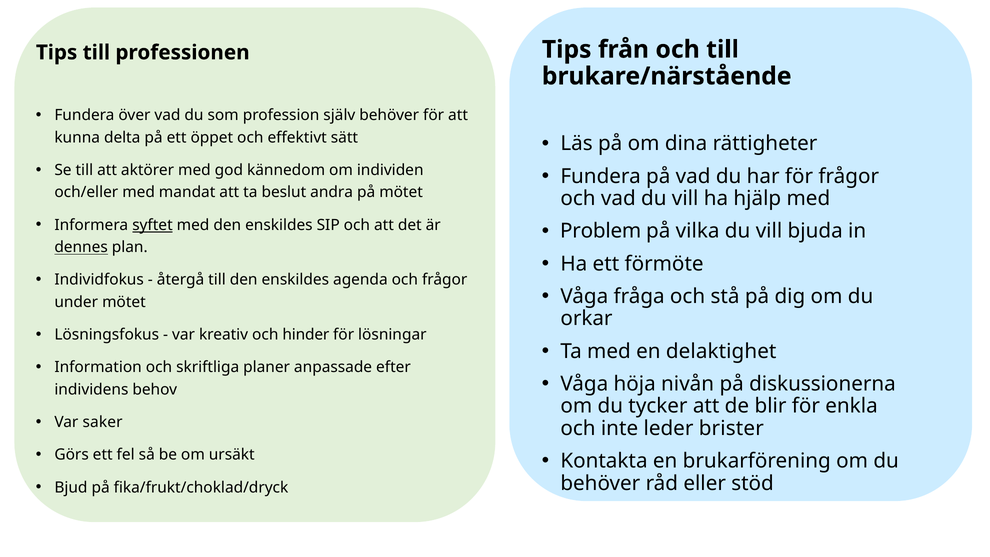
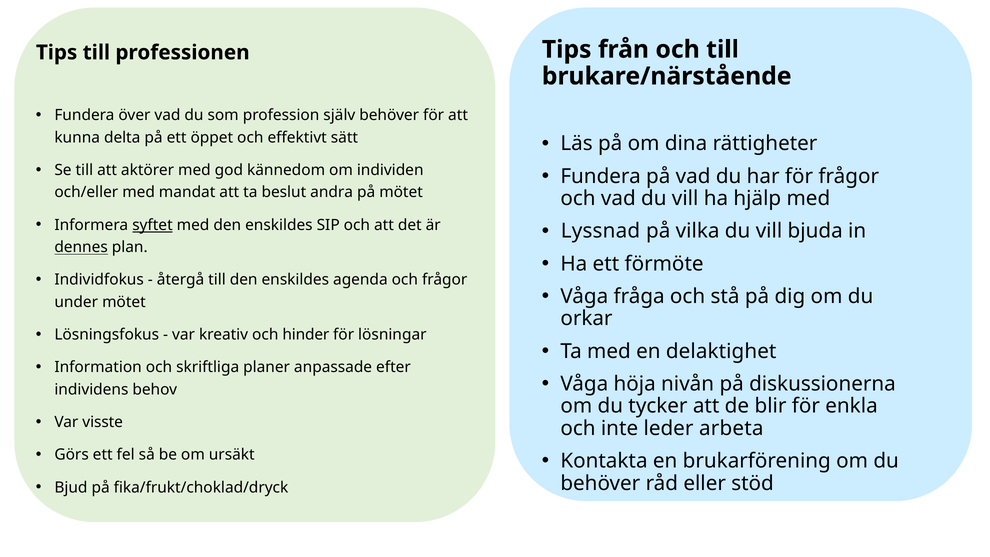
Problem: Problem -> Lyssnad
saker: saker -> visste
brister: brister -> arbeta
